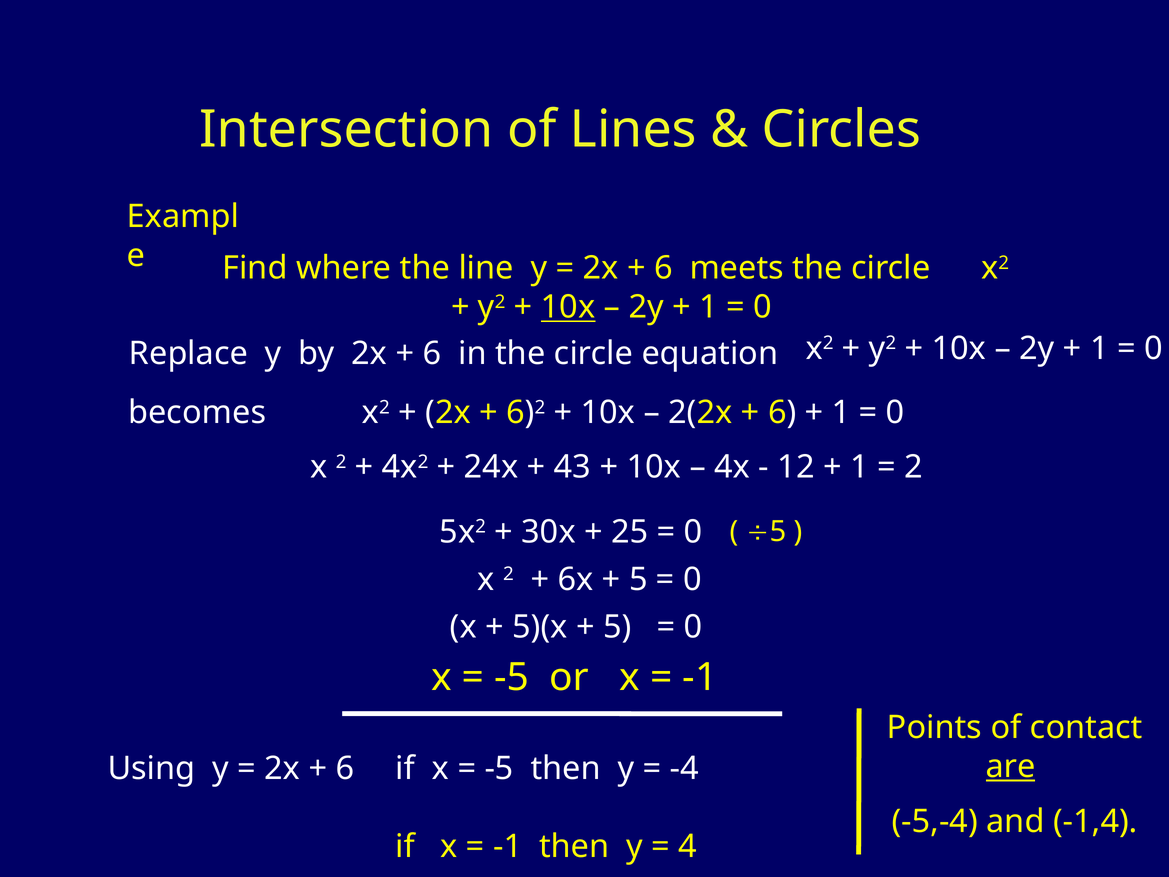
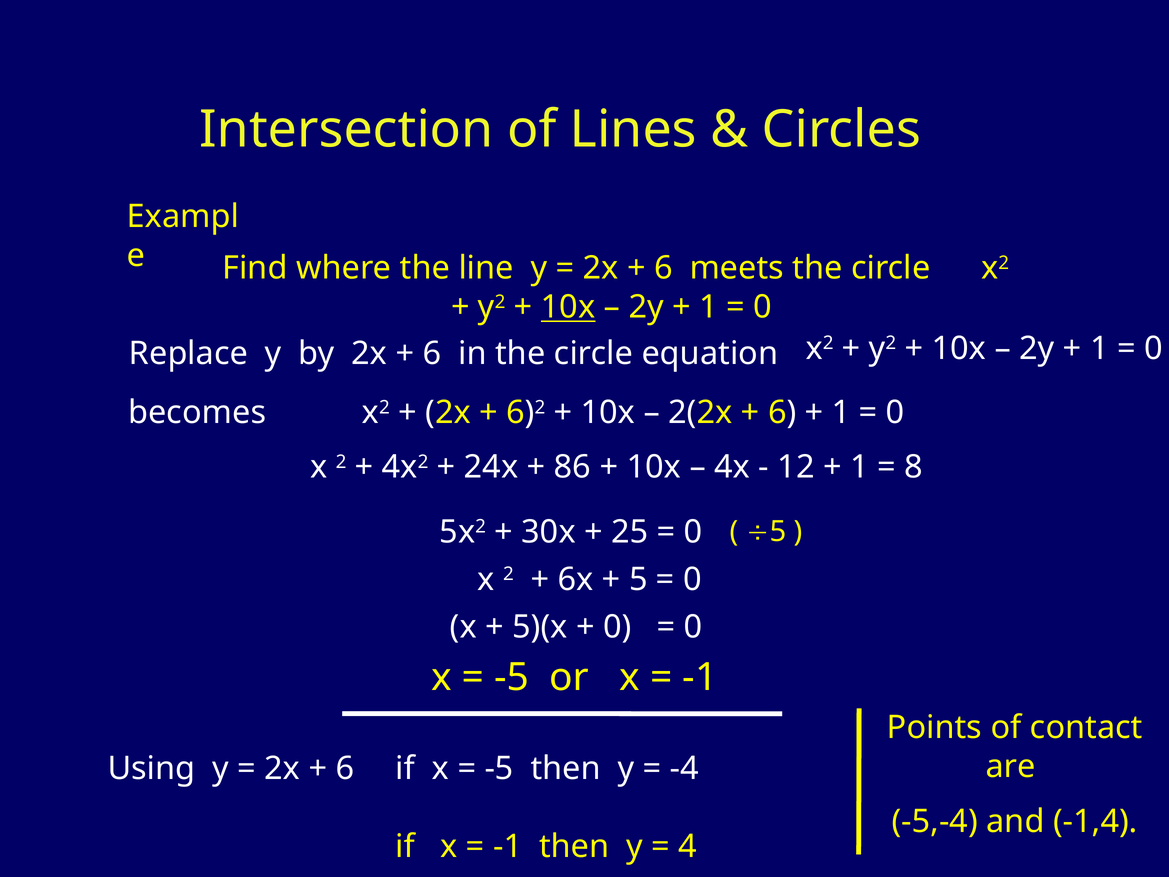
43: 43 -> 86
2 at (914, 467): 2 -> 8
5 at (617, 627): 5 -> 0
are underline: present -> none
